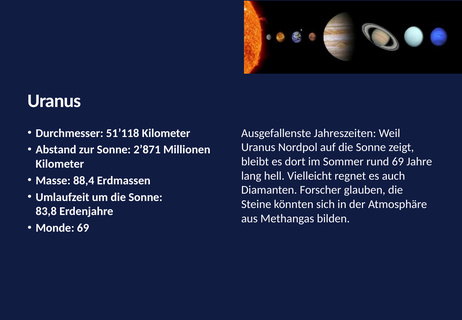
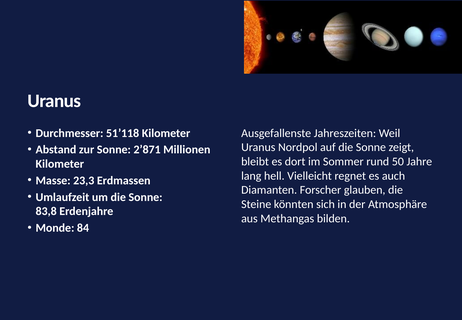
rund 69: 69 -> 50
88,4: 88,4 -> 23,3
Monde 69: 69 -> 84
